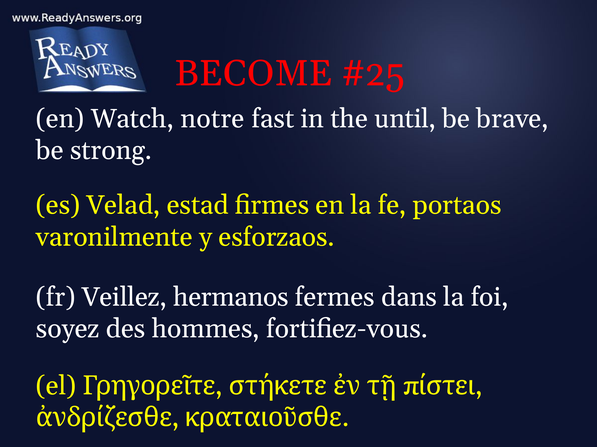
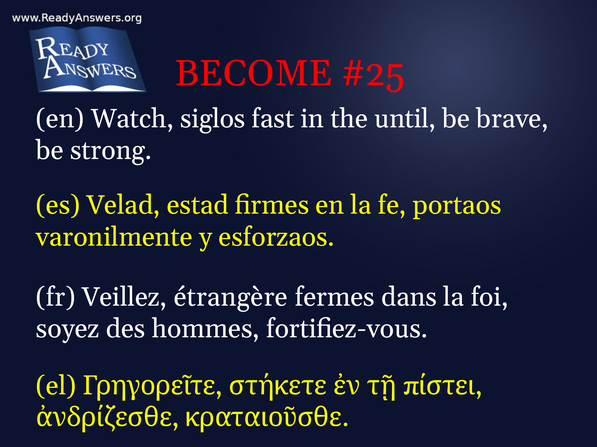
notre: notre -> siglos
hermanos: hermanos -> étrangère
